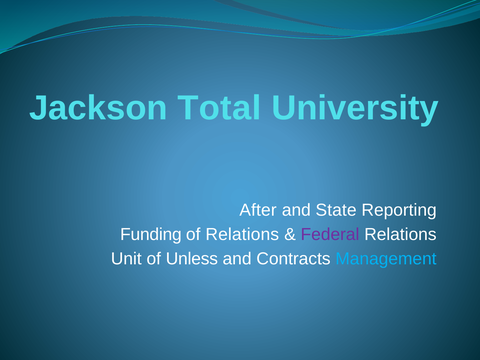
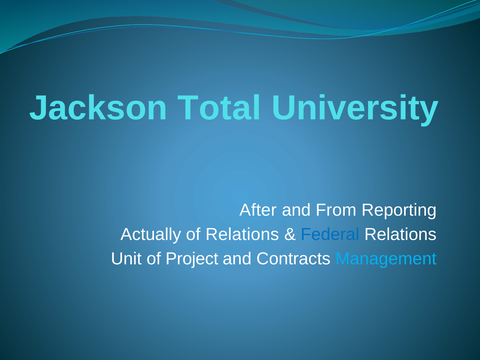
State: State -> From
Funding: Funding -> Actually
Federal colour: purple -> blue
Unless: Unless -> Project
